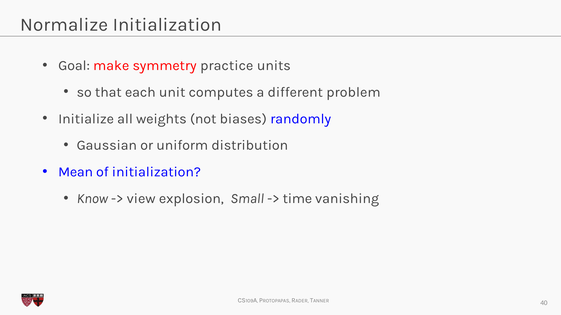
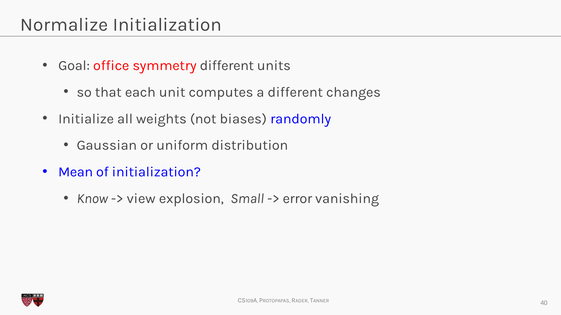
make: make -> office
symmetry practice: practice -> different
problem: problem -> changes
time: time -> error
